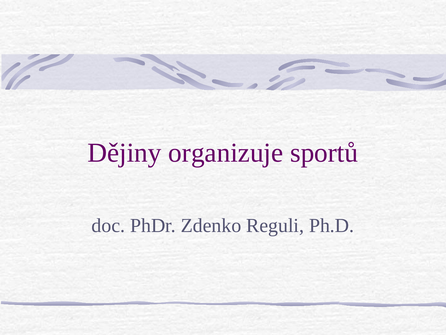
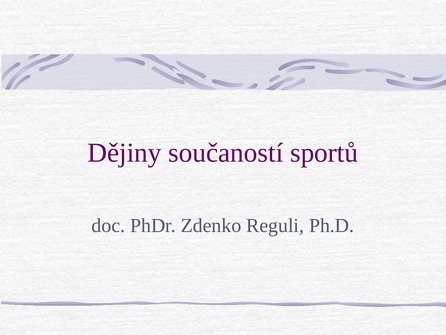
organizuje: organizuje -> součaností
